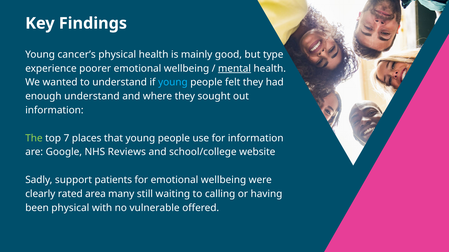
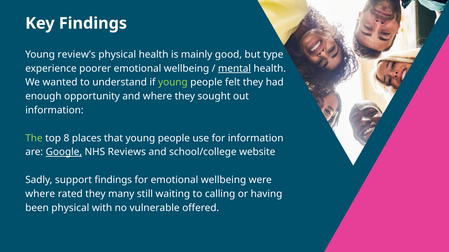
cancer’s: cancer’s -> review’s
young at (173, 83) colour: light blue -> light green
enough understand: understand -> opportunity
7: 7 -> 8
Google underline: none -> present
support patients: patients -> findings
clearly at (40, 194): clearly -> where
rated area: area -> they
